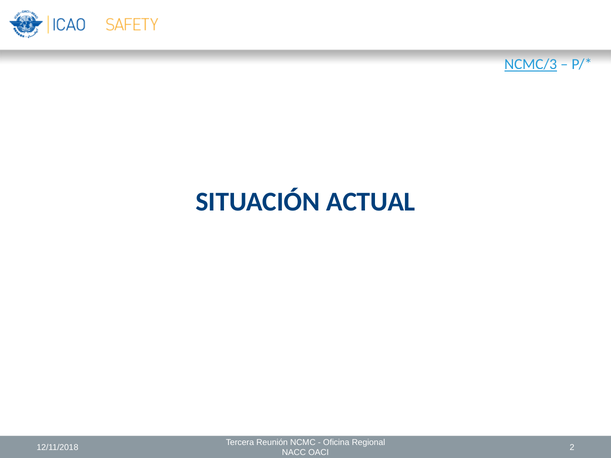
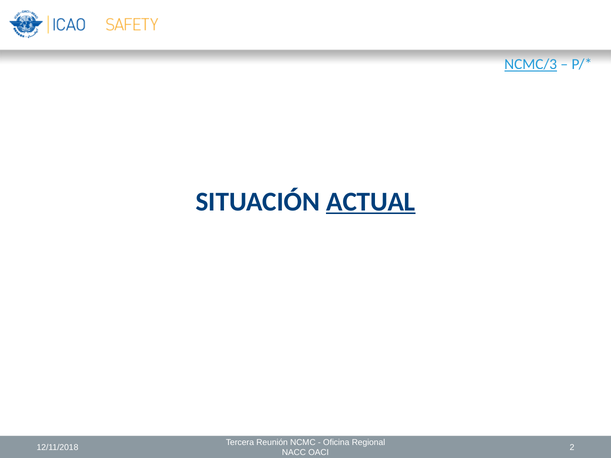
ACTUAL underline: none -> present
